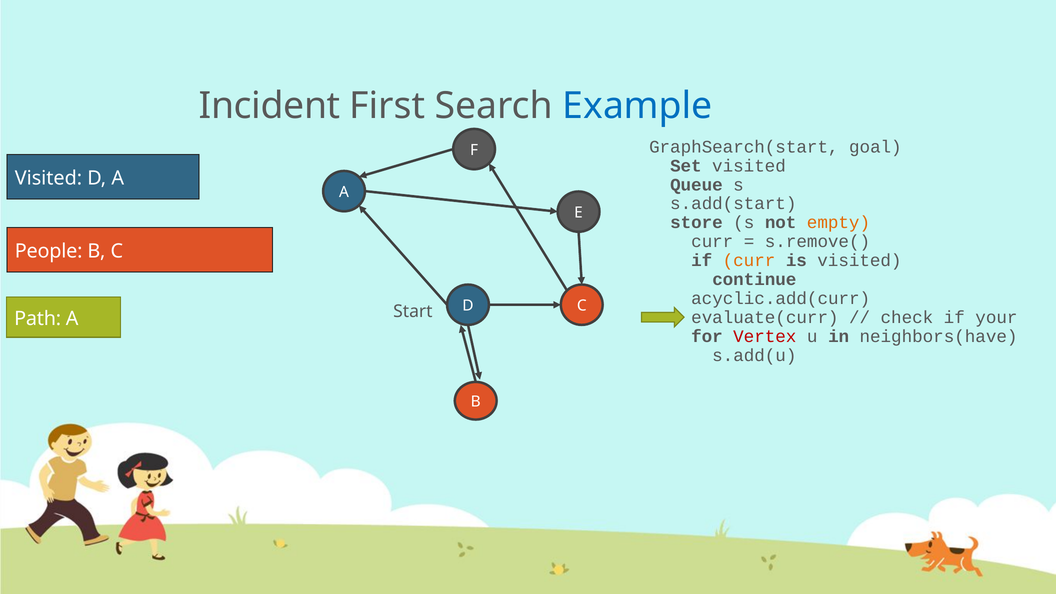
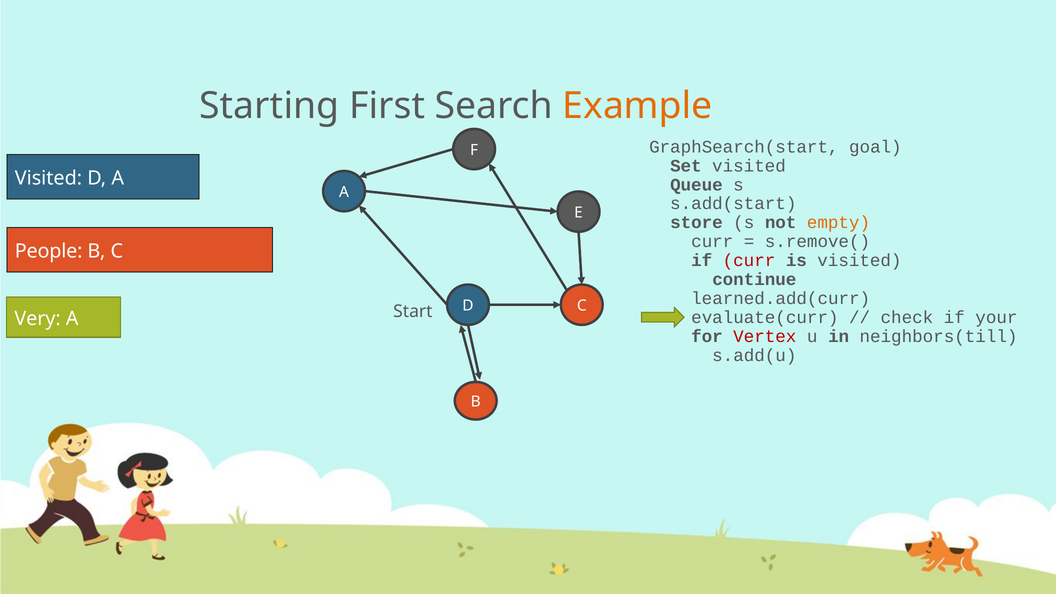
Incident: Incident -> Starting
Example colour: blue -> orange
curr at (749, 261) colour: orange -> red
acyclic.add(curr: acyclic.add(curr -> learned.add(curr
Path: Path -> Very
neighbors(have: neighbors(have -> neighbors(till
